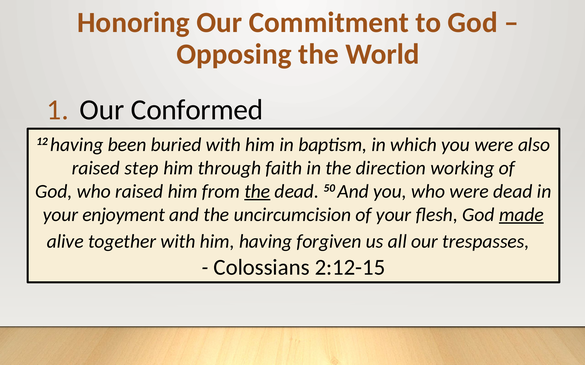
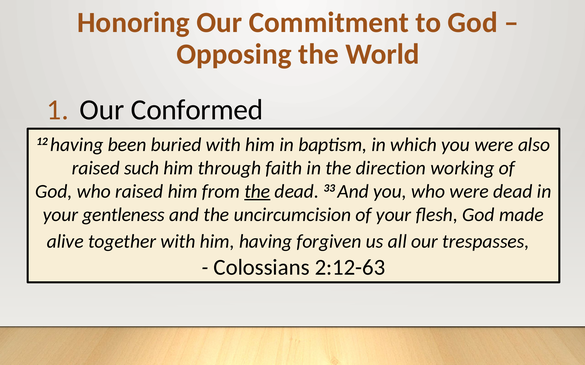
step: step -> such
50: 50 -> 33
enjoyment: enjoyment -> gentleness
made underline: present -> none
2:12-15: 2:12-15 -> 2:12-63
